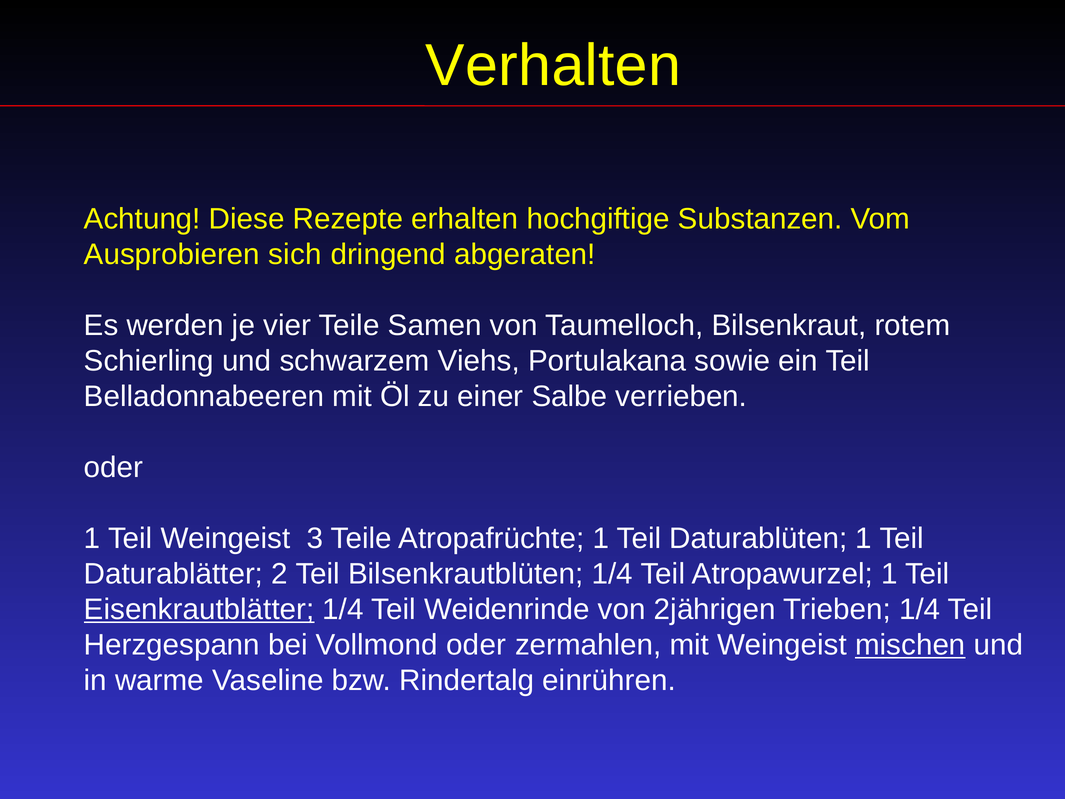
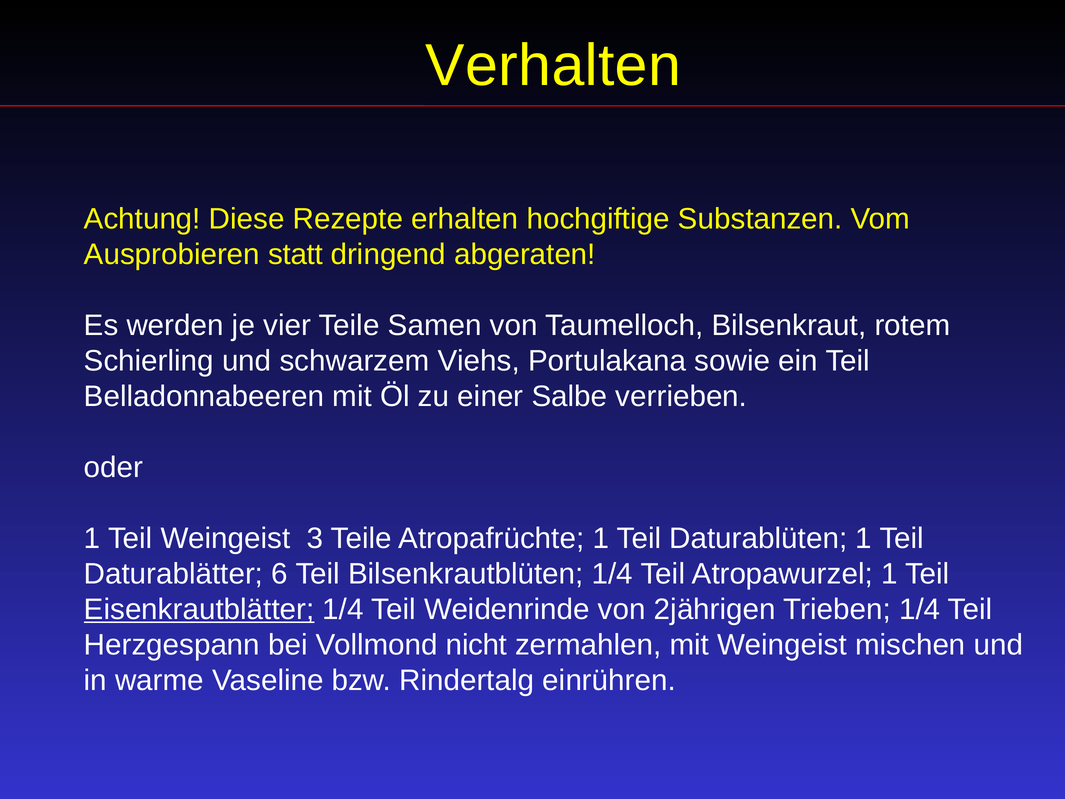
sich: sich -> statt
2: 2 -> 6
Vollmond oder: oder -> nicht
mischen underline: present -> none
